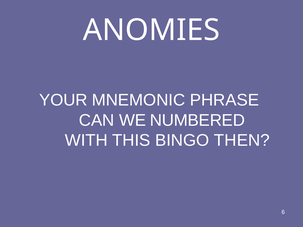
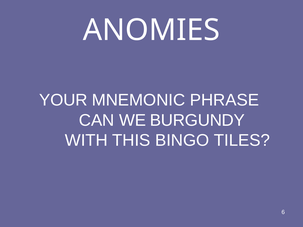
NUMBERED: NUMBERED -> BURGUNDY
THEN: THEN -> TILES
